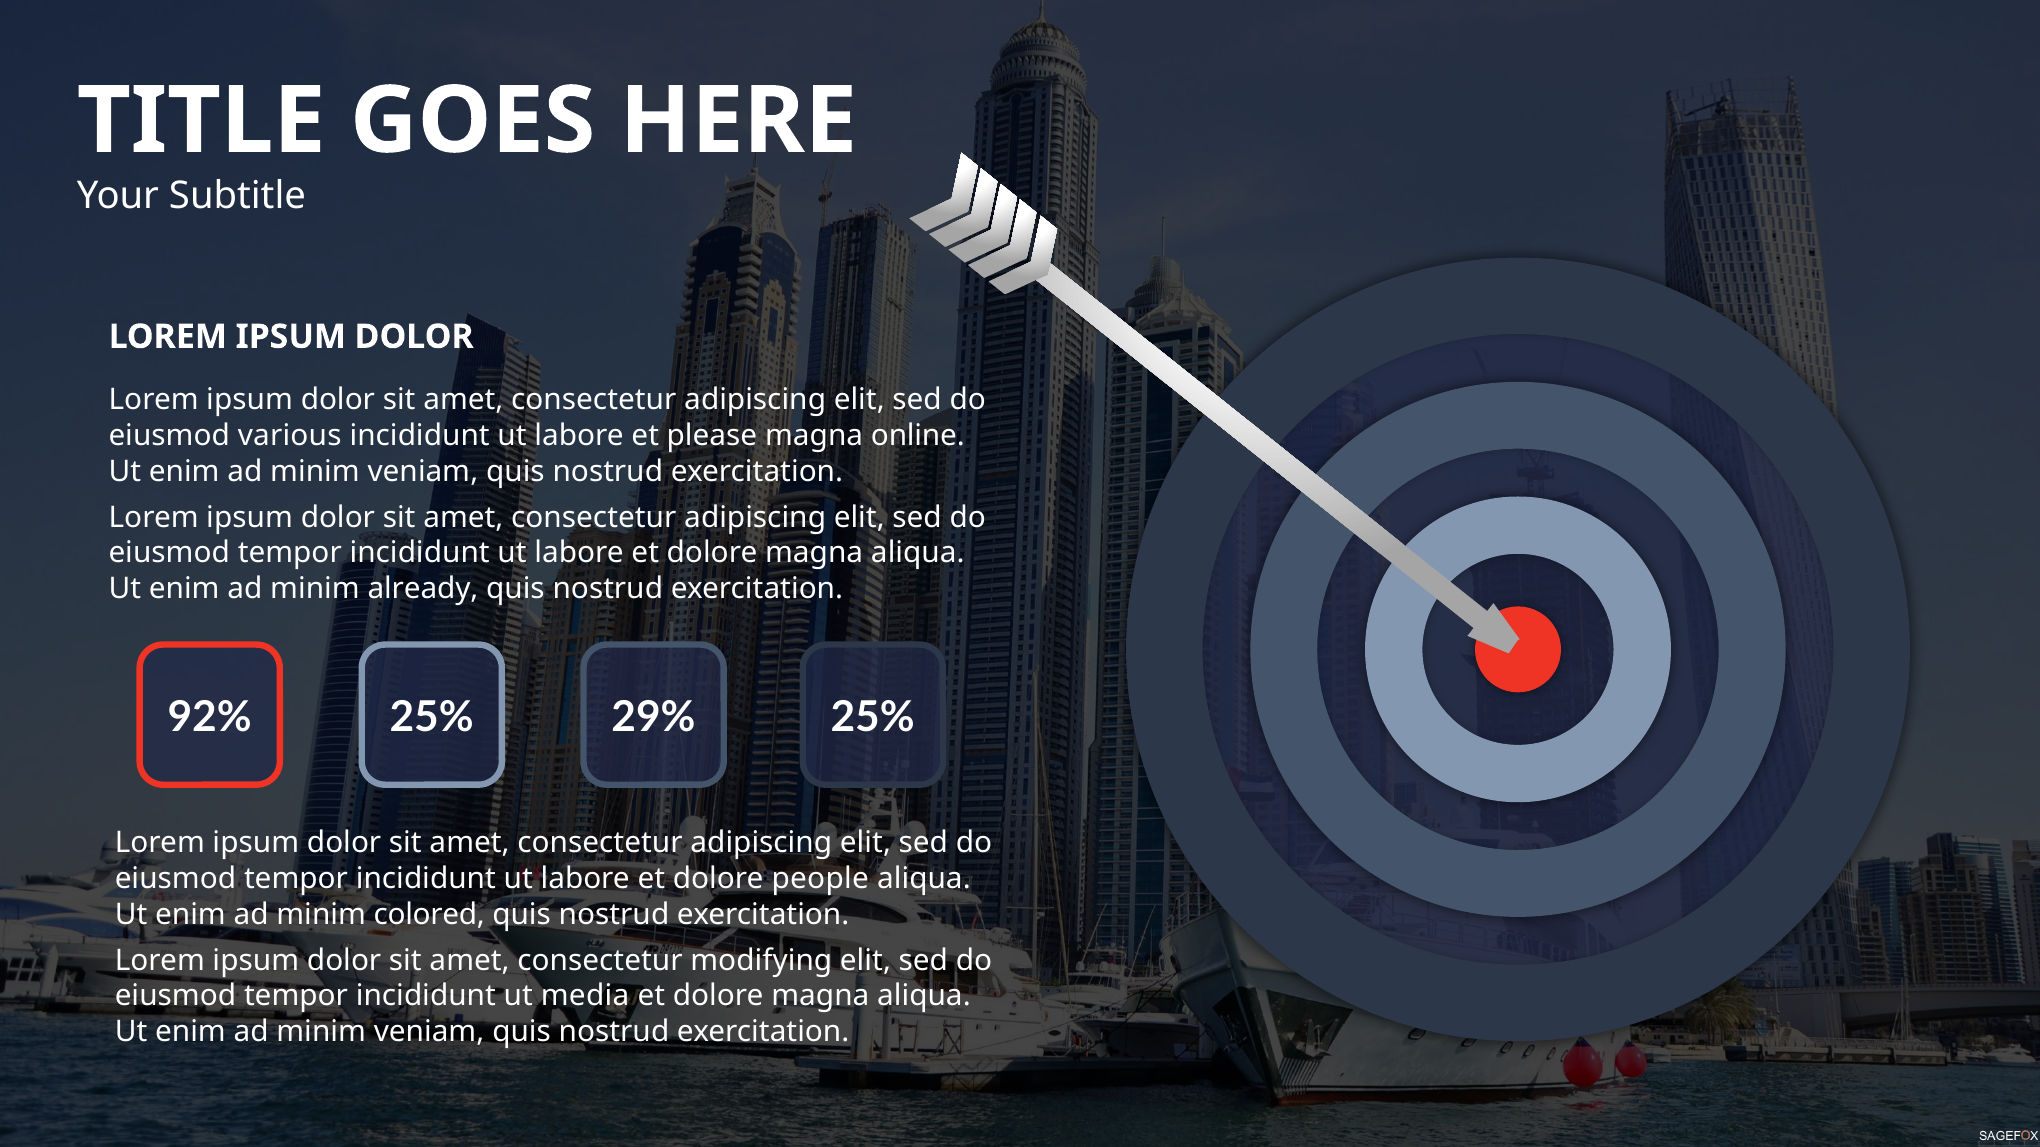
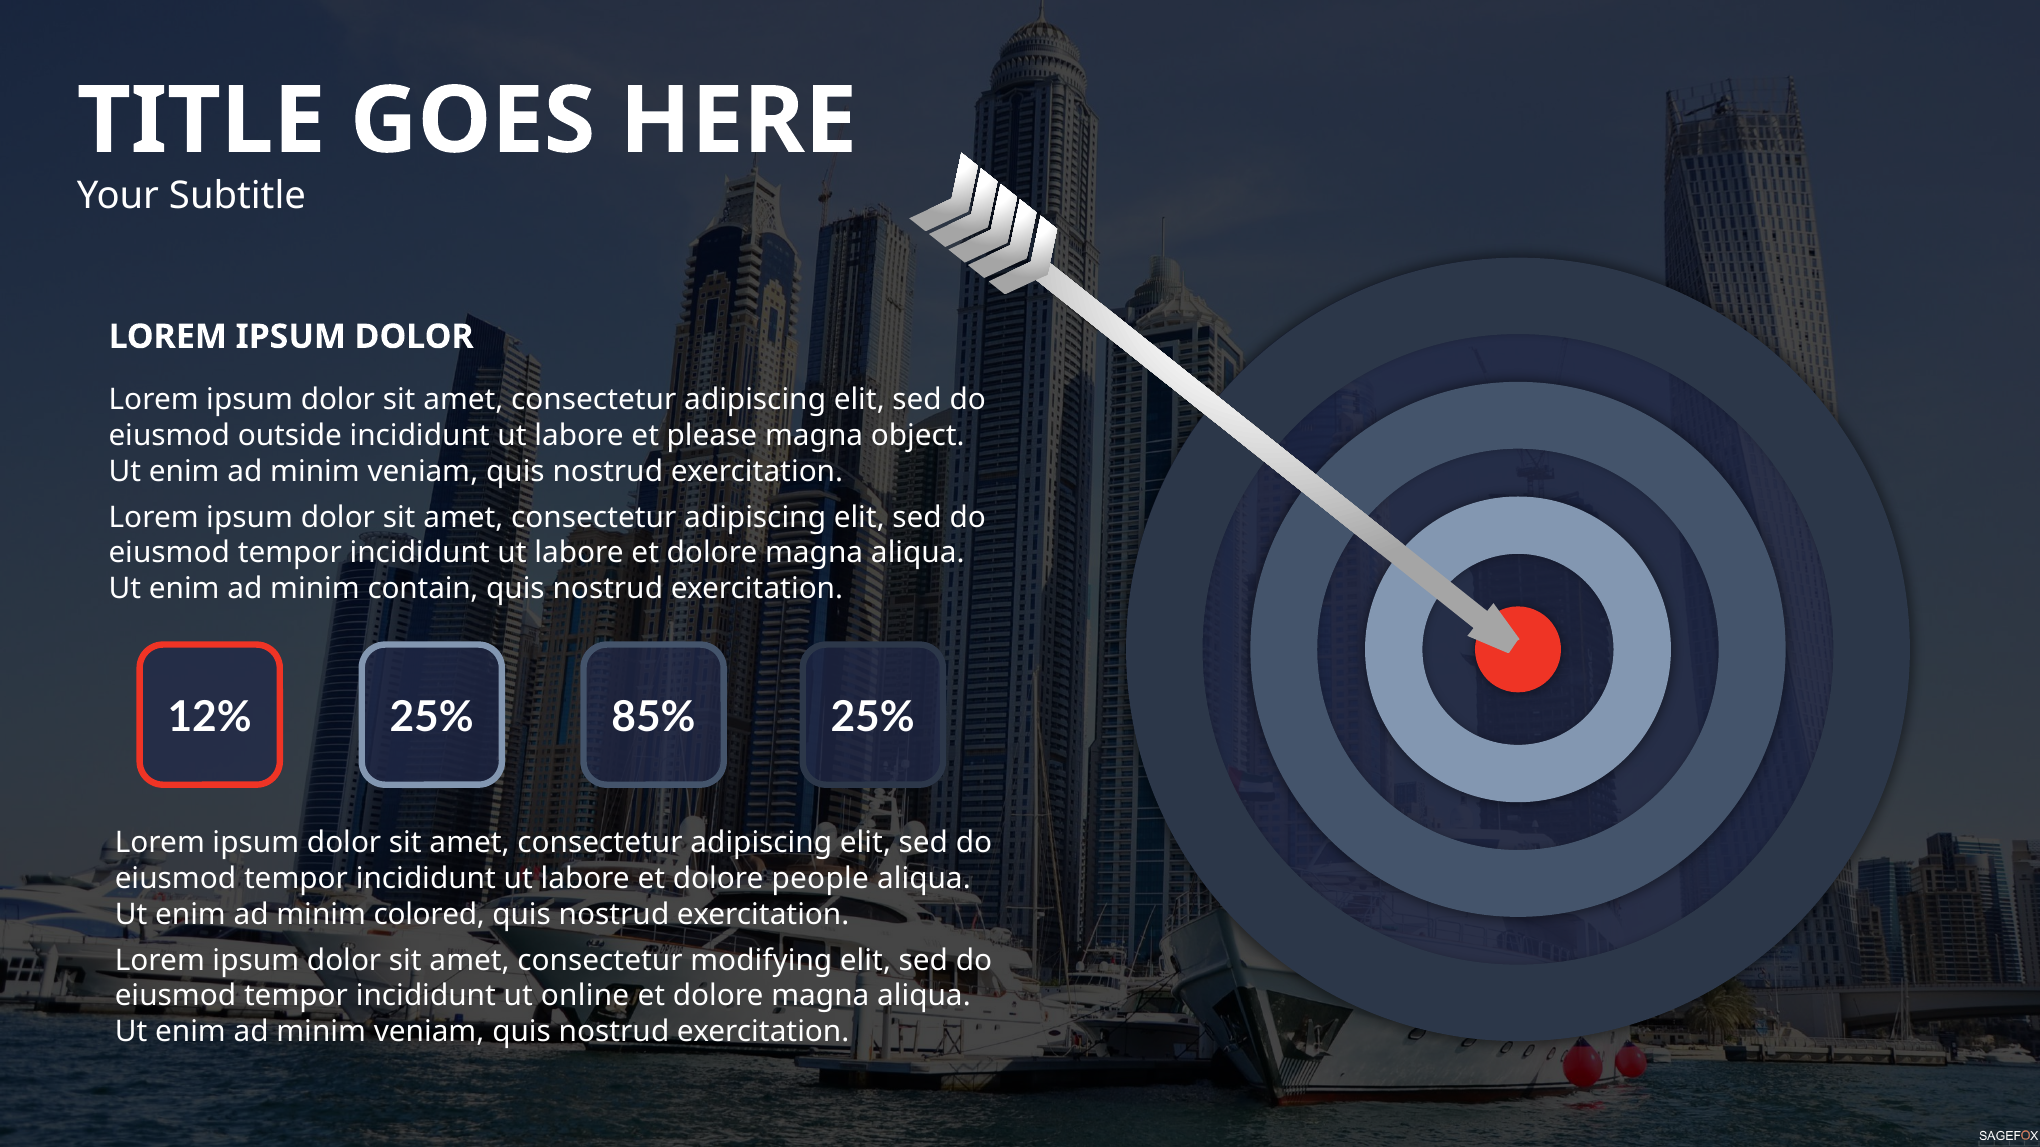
various: various -> outside
online: online -> object
already: already -> contain
92%: 92% -> 12%
29%: 29% -> 85%
media: media -> online
